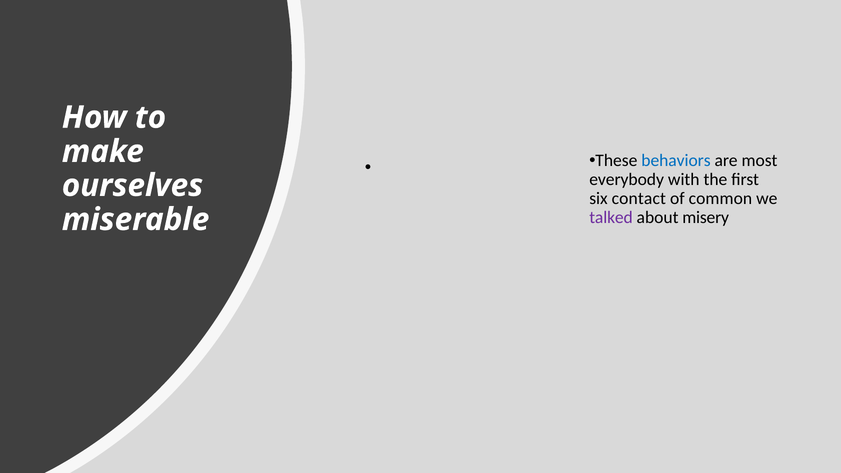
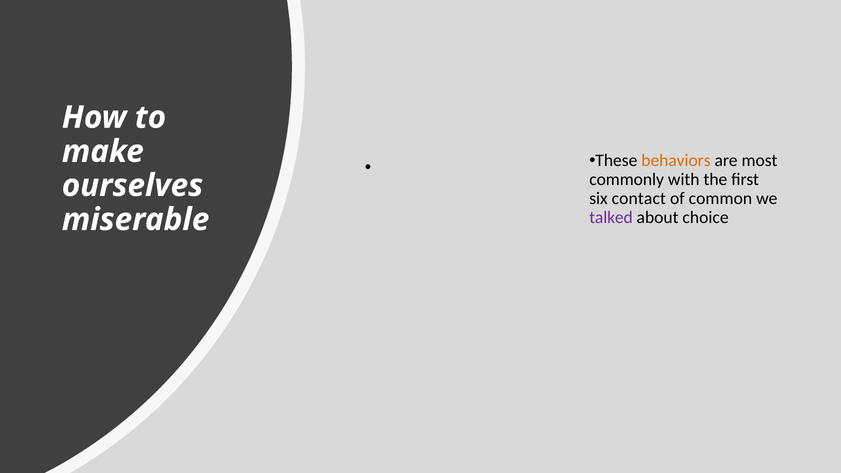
behaviors colour: blue -> orange
everybody: everybody -> commonly
misery: misery -> choice
